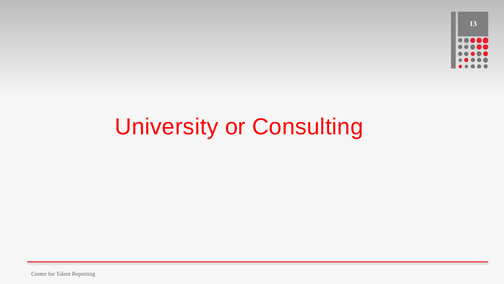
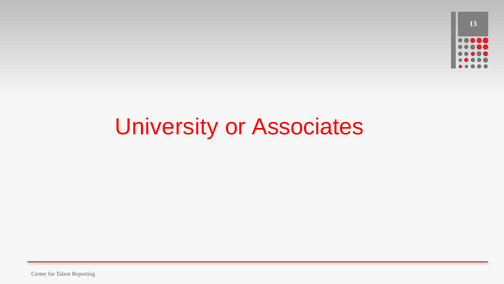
Consulting: Consulting -> Associates
